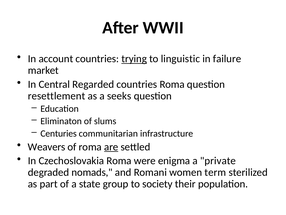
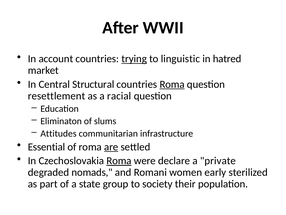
failure: failure -> hatred
Regarded: Regarded -> Structural
Roma at (172, 84) underline: none -> present
seeks: seeks -> racial
Centuries: Centuries -> Attitudes
Weavers: Weavers -> Essential
Roma at (119, 160) underline: none -> present
enigma: enigma -> declare
term: term -> early
